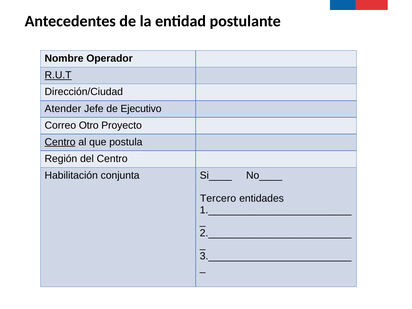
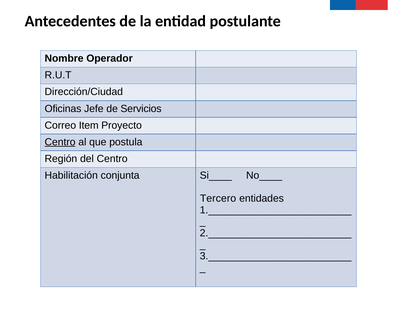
R.U.T underline: present -> none
Atender: Atender -> Oficinas
Ejecutivo: Ejecutivo -> Servicios
Otro: Otro -> Item
